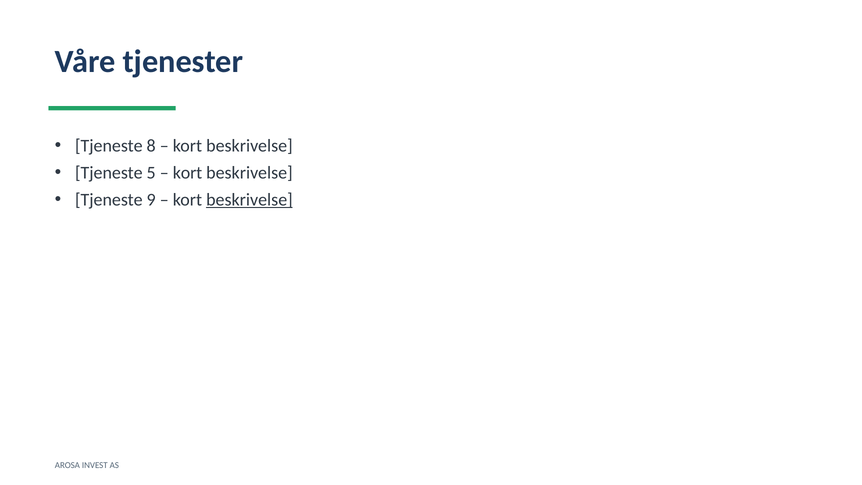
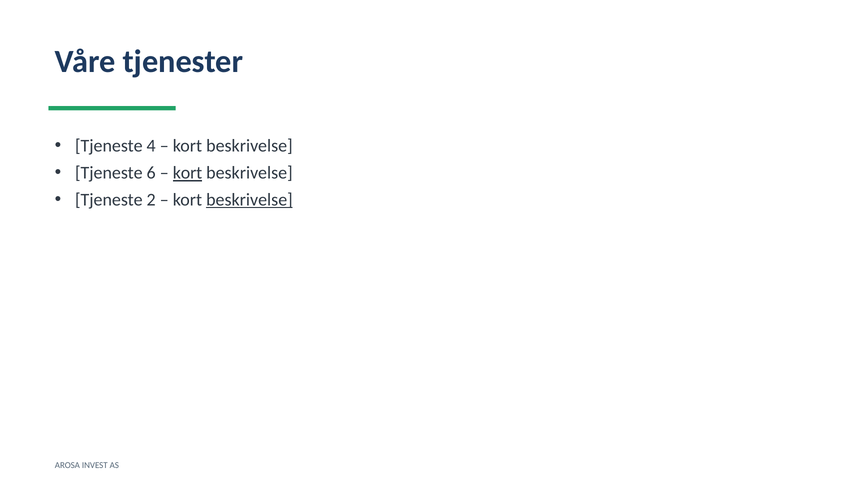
8: 8 -> 4
5: 5 -> 6
kort at (188, 173) underline: none -> present
9: 9 -> 2
